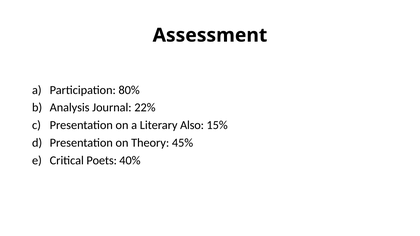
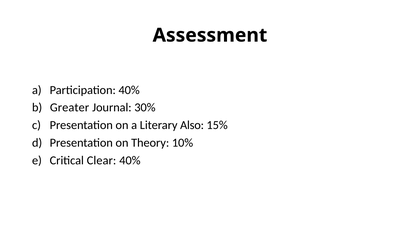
Participation 80%: 80% -> 40%
Analysis: Analysis -> Greater
22%: 22% -> 30%
45%: 45% -> 10%
Poets: Poets -> Clear
